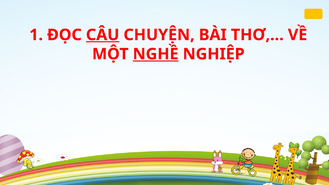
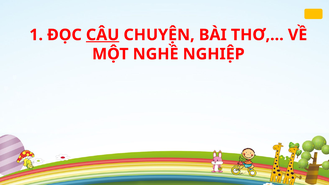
NGHỀ underline: present -> none
